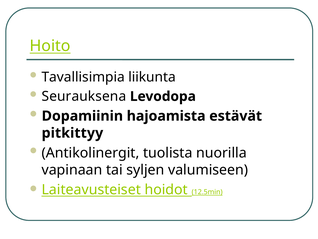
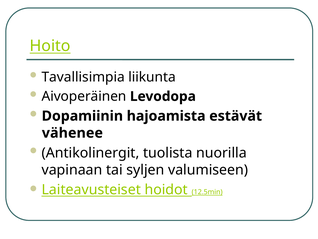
Seurauksena: Seurauksena -> Aivoperäinen
pitkittyy: pitkittyy -> vähenee
